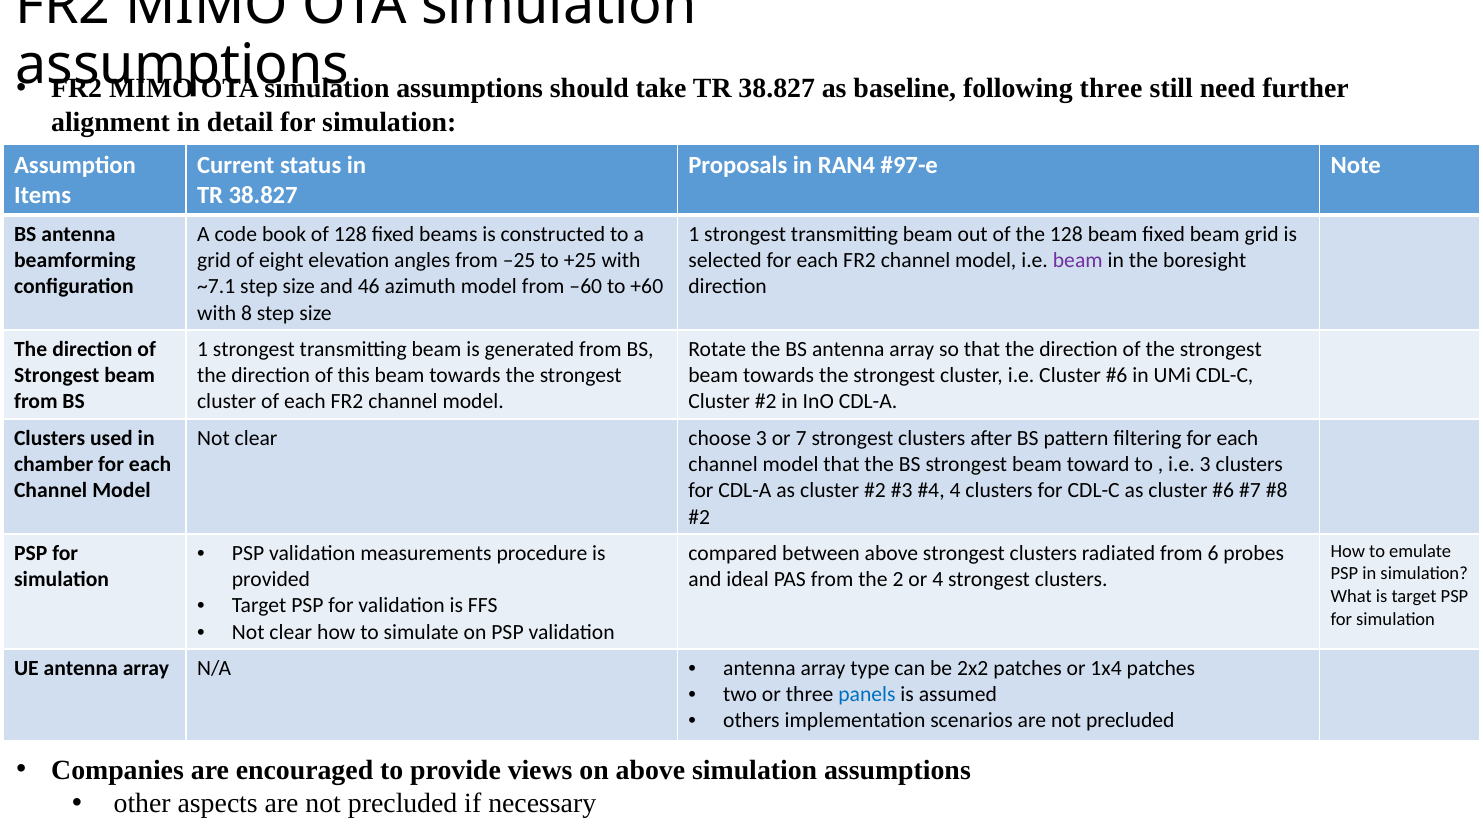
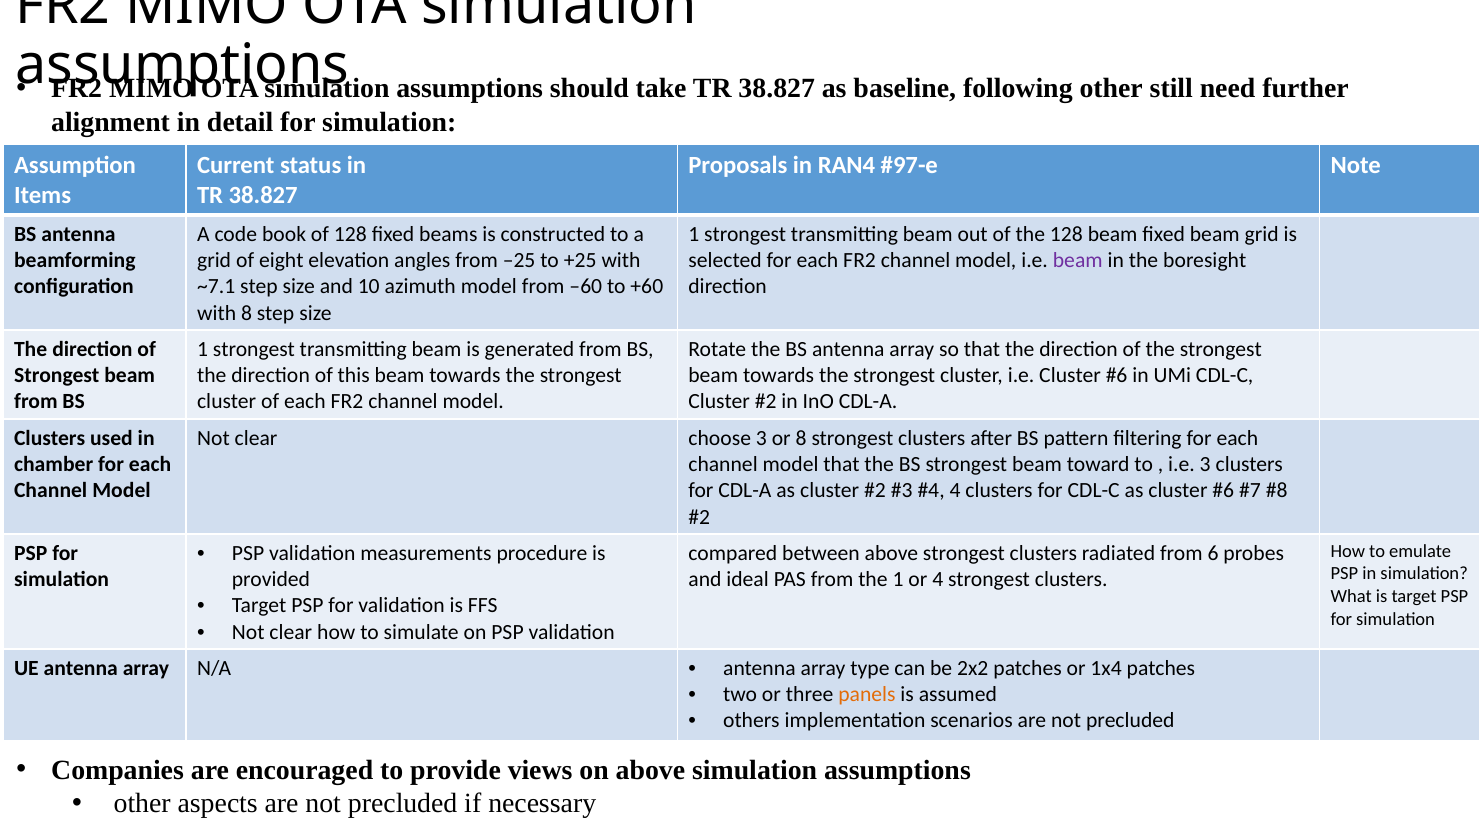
following three: three -> other
46: 46 -> 10
or 7: 7 -> 8
the 2: 2 -> 1
panels colour: blue -> orange
